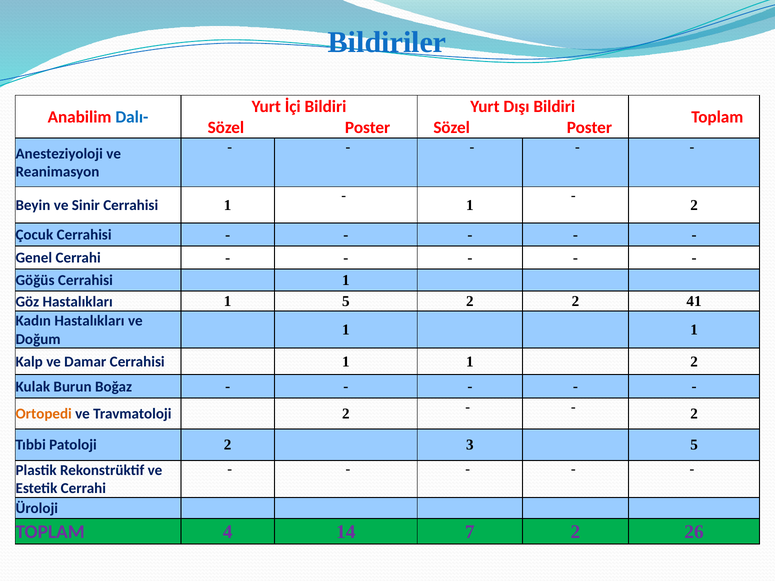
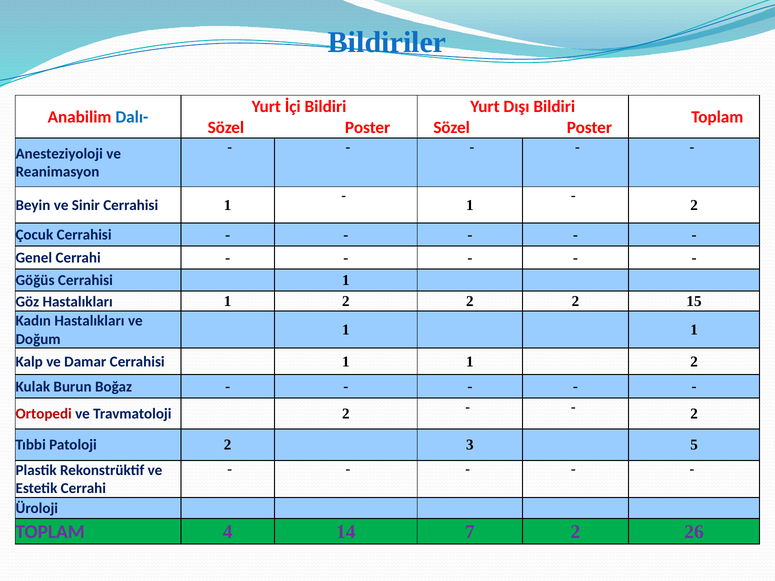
Hastalıkları 1 5: 5 -> 2
41: 41 -> 15
Ortopedi colour: orange -> red
